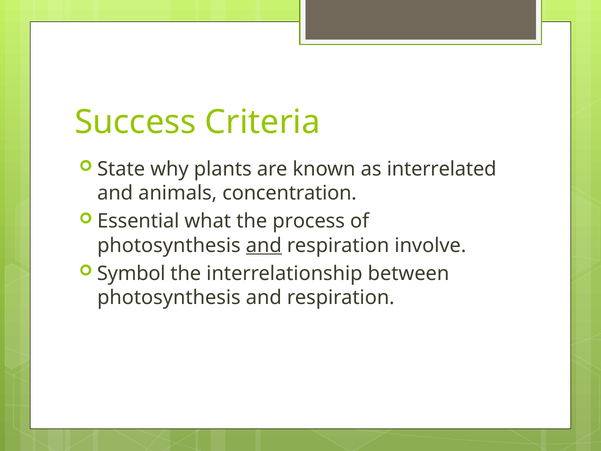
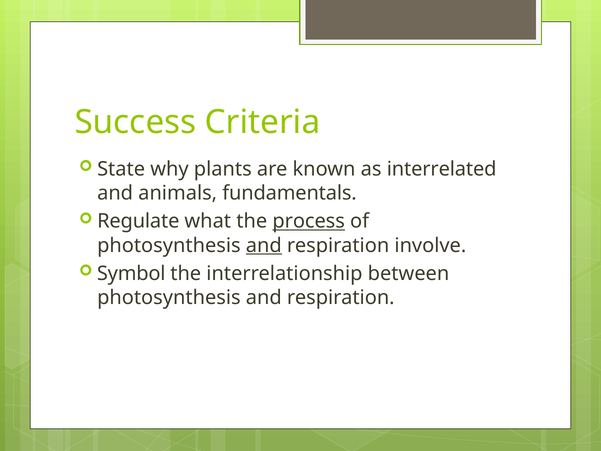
concentration: concentration -> fundamentals
Essential: Essential -> Regulate
process underline: none -> present
